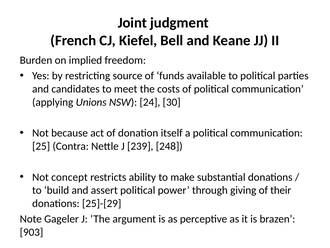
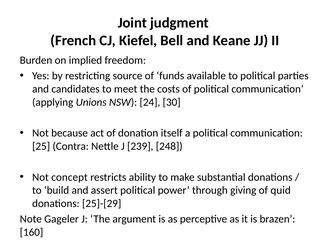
their: their -> quid
903: 903 -> 160
